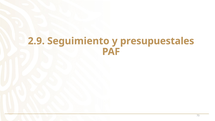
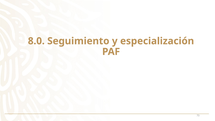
2.9: 2.9 -> 8.0
presupuestales: presupuestales -> especialización
